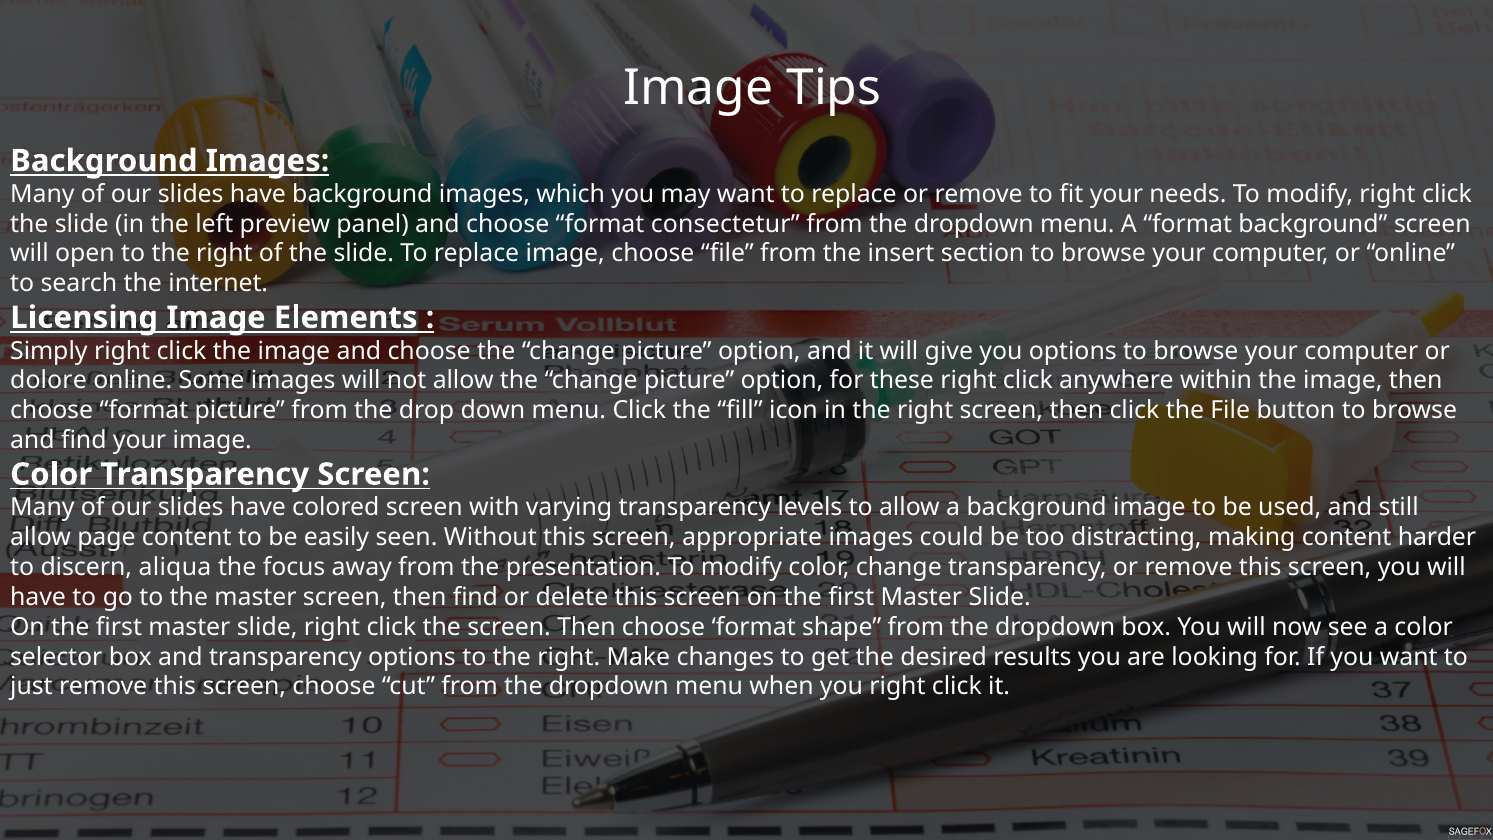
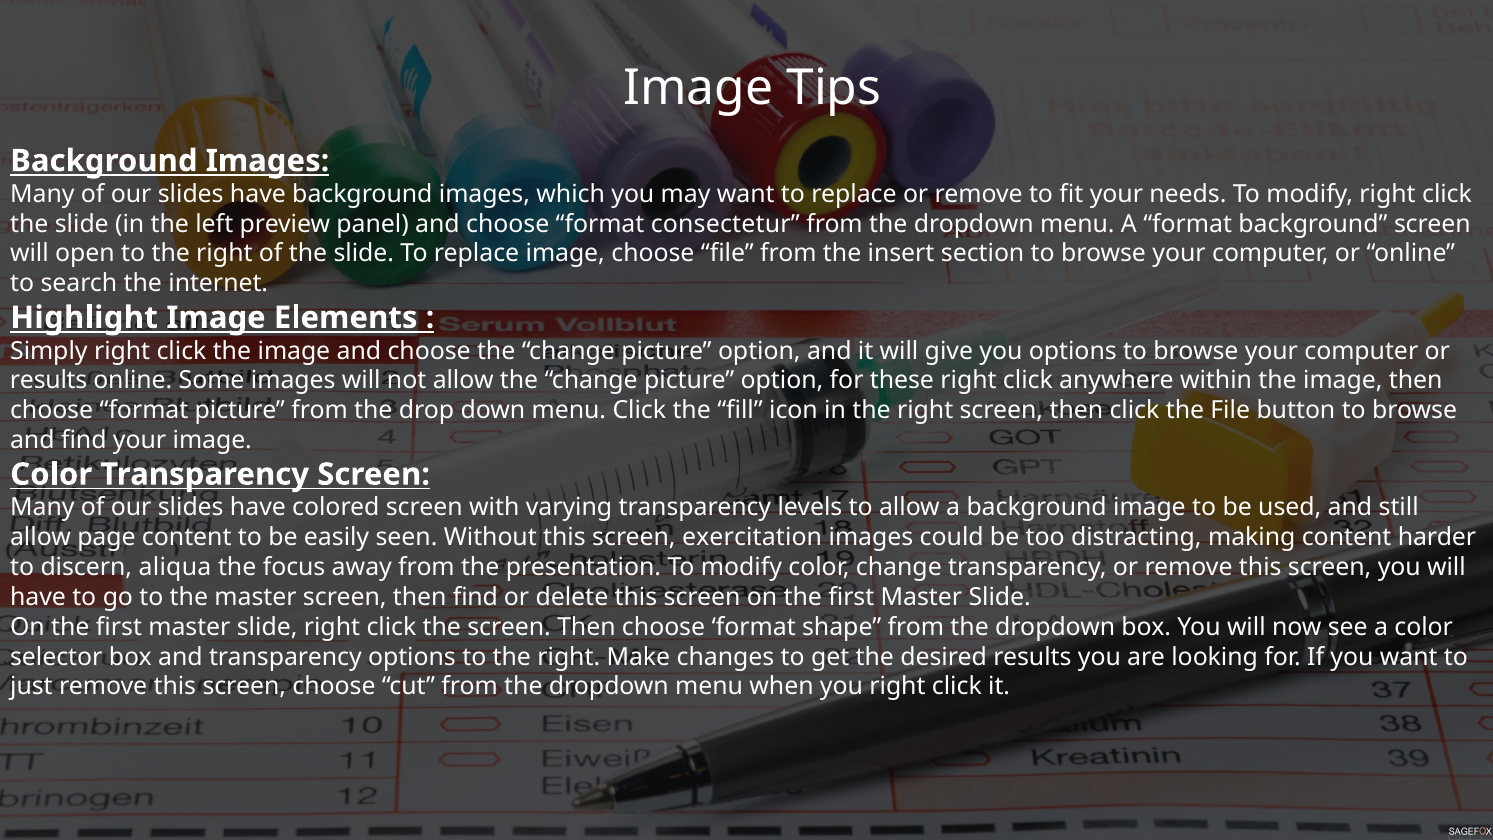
Licensing: Licensing -> Highlight
dolore at (48, 381): dolore -> results
appropriate: appropriate -> exercitation
